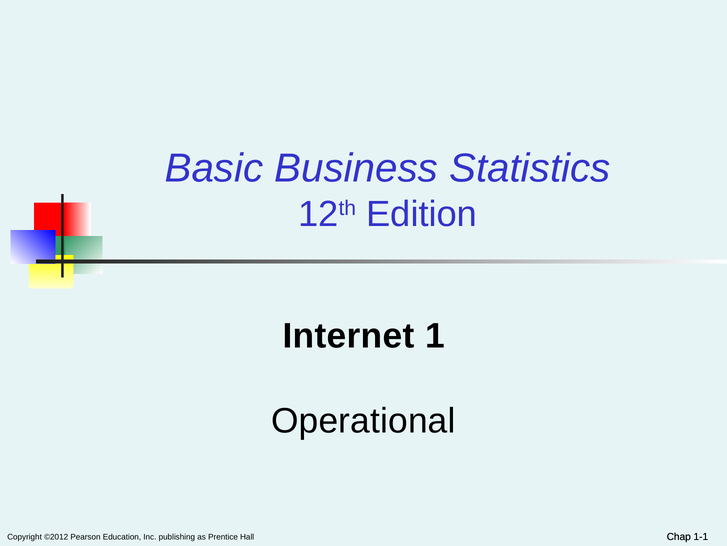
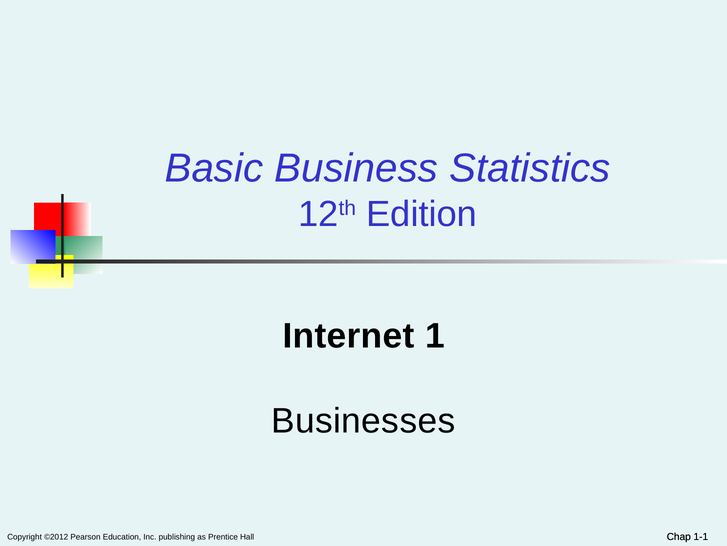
Operational: Operational -> Businesses
